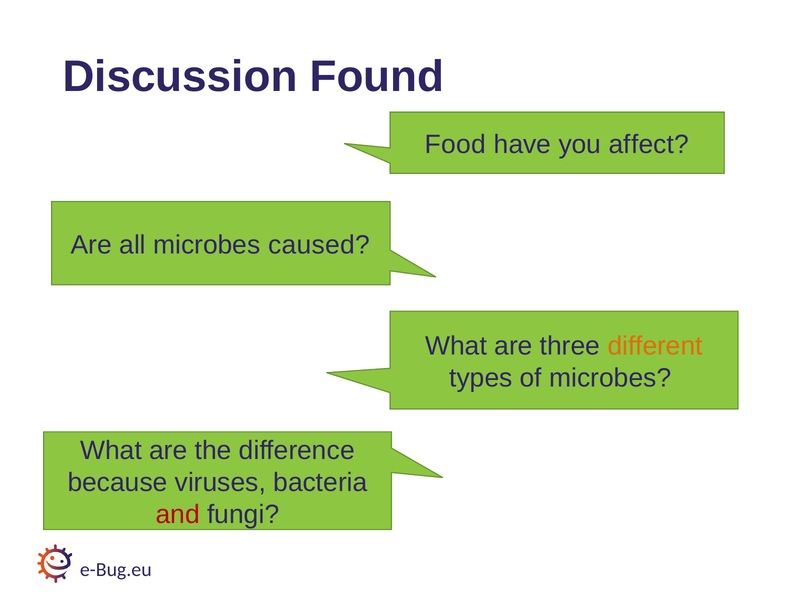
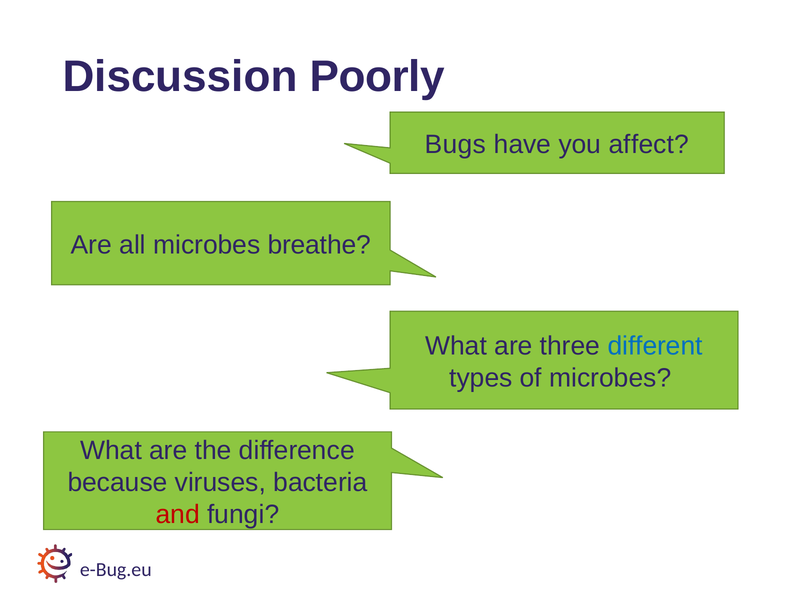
Found: Found -> Poorly
Food: Food -> Bugs
caused: caused -> breathe
different colour: orange -> blue
